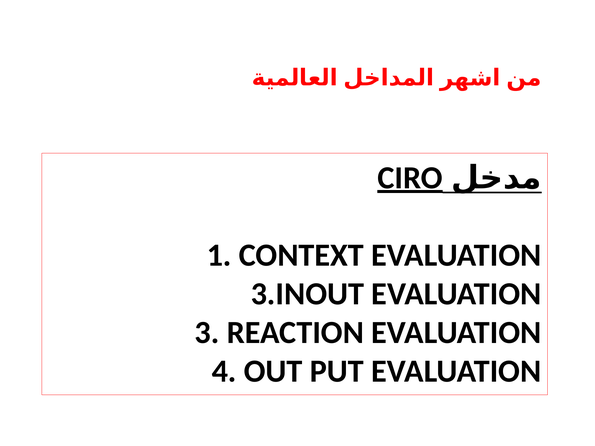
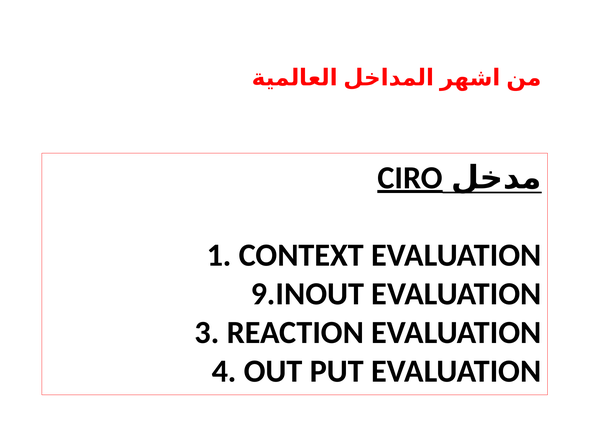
3.INOUT: 3.INOUT -> 9.INOUT
